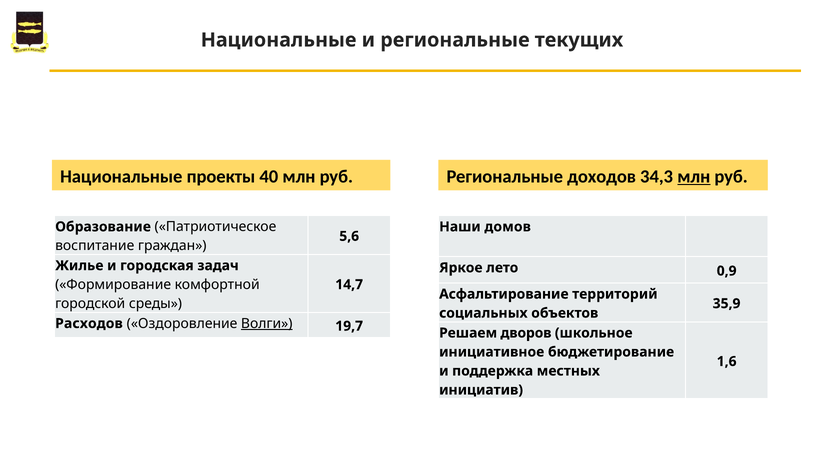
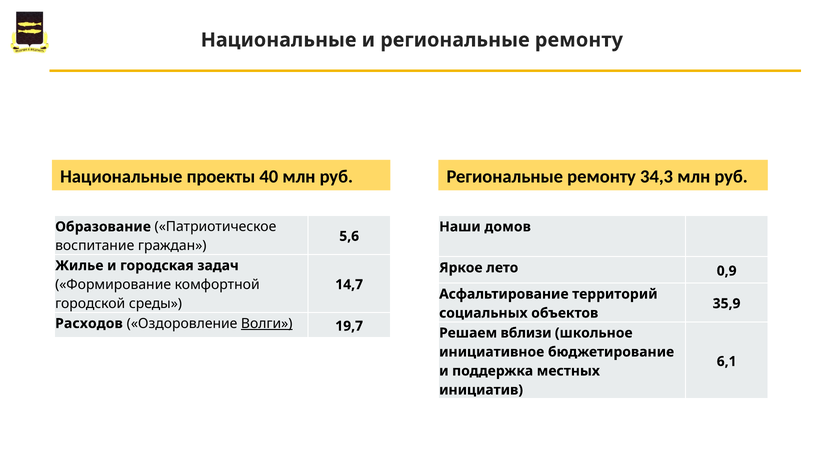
и региональные текущих: текущих -> ремонту
руб Региональные доходов: доходов -> ремонту
млн at (694, 176) underline: present -> none
дворов: дворов -> вблизи
1,6: 1,6 -> 6,1
